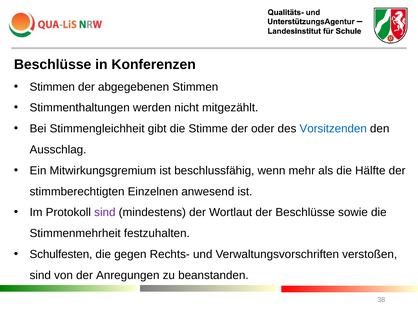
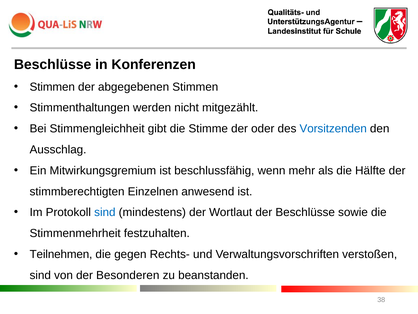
sind at (105, 212) colour: purple -> blue
Schulfesten: Schulfesten -> Teilnehmen
Anregungen: Anregungen -> Besonderen
